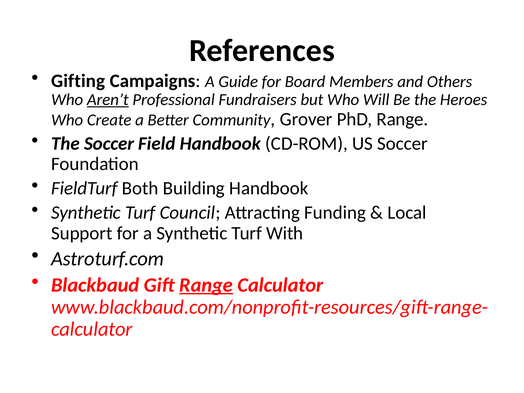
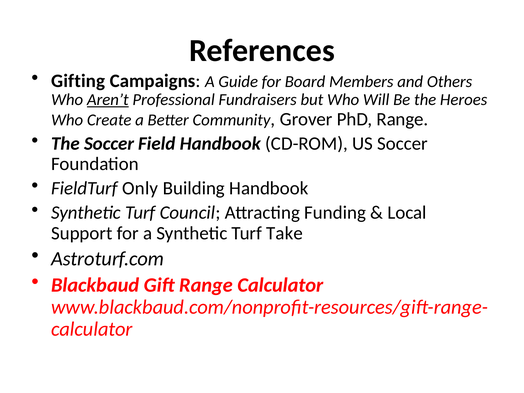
Both: Both -> Only
With: With -> Take
Range at (206, 285) underline: present -> none
